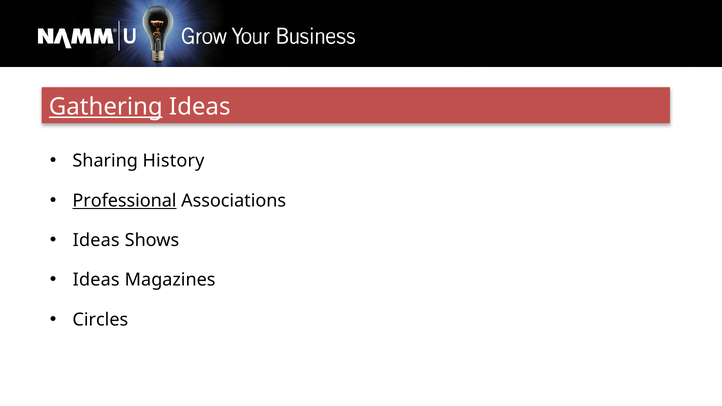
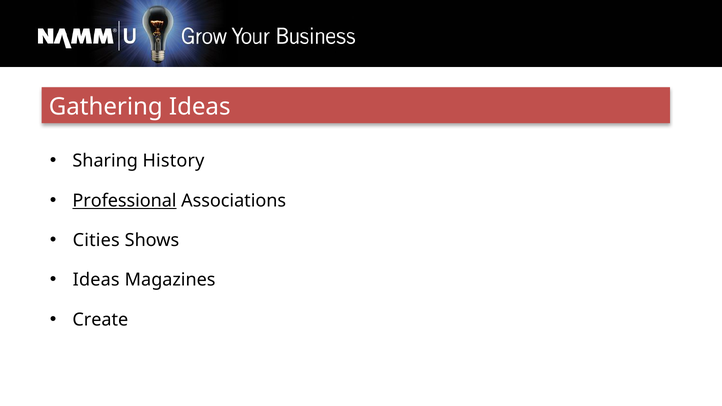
Gathering underline: present -> none
Ideas at (96, 240): Ideas -> Cities
Circles: Circles -> Create
